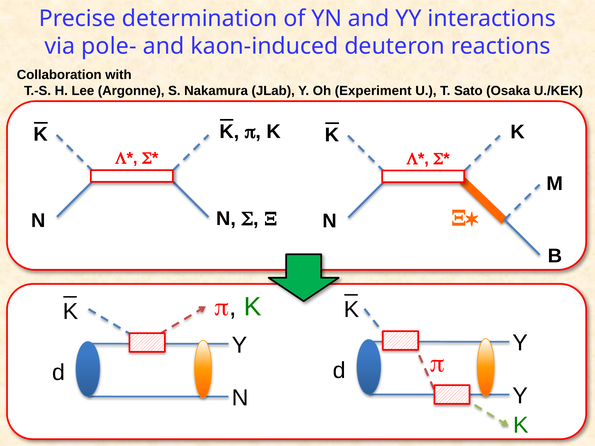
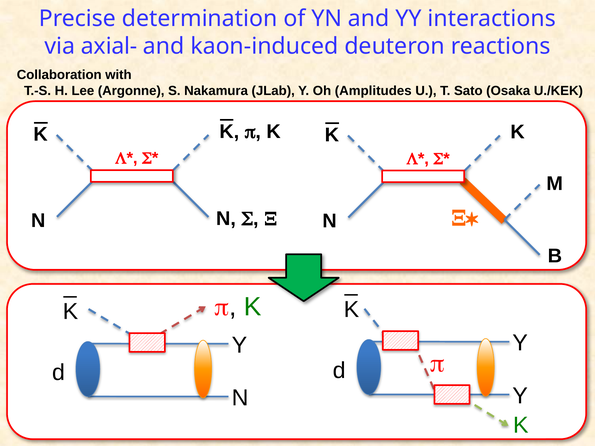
pole-: pole- -> axial-
Experiment: Experiment -> Amplitudes
